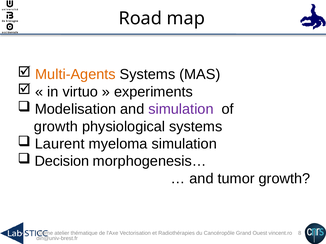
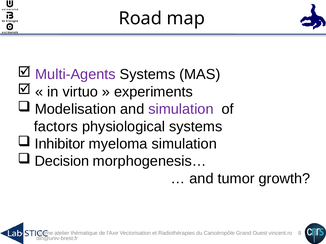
Multi-Agents colour: orange -> purple
growth at (56, 127): growth -> factors
Laurent: Laurent -> Inhibitor
